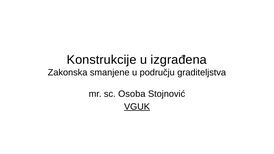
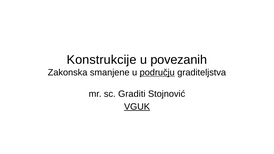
izgrađena: izgrađena -> povezanih
području underline: none -> present
Osoba: Osoba -> Graditi
